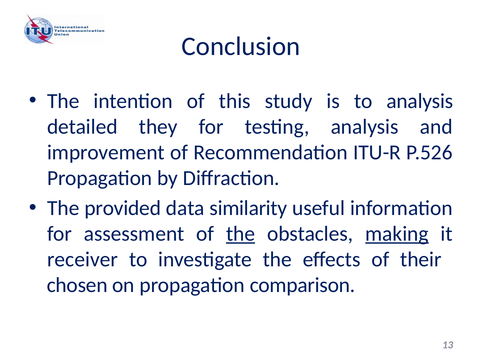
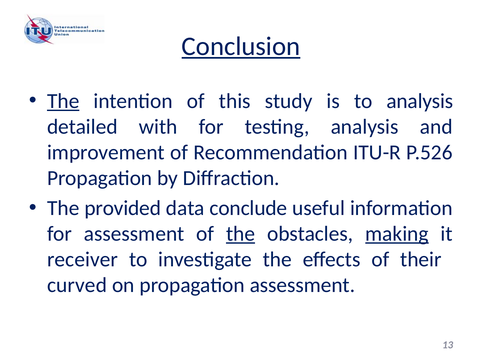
Conclusion underline: none -> present
The at (63, 101) underline: none -> present
they: they -> with
similarity: similarity -> conclude
chosen: chosen -> curved
propagation comparison: comparison -> assessment
